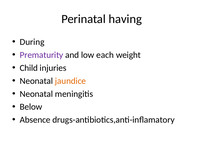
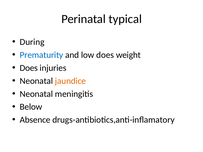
having: having -> typical
Prematurity colour: purple -> blue
low each: each -> does
Child at (29, 68): Child -> Does
